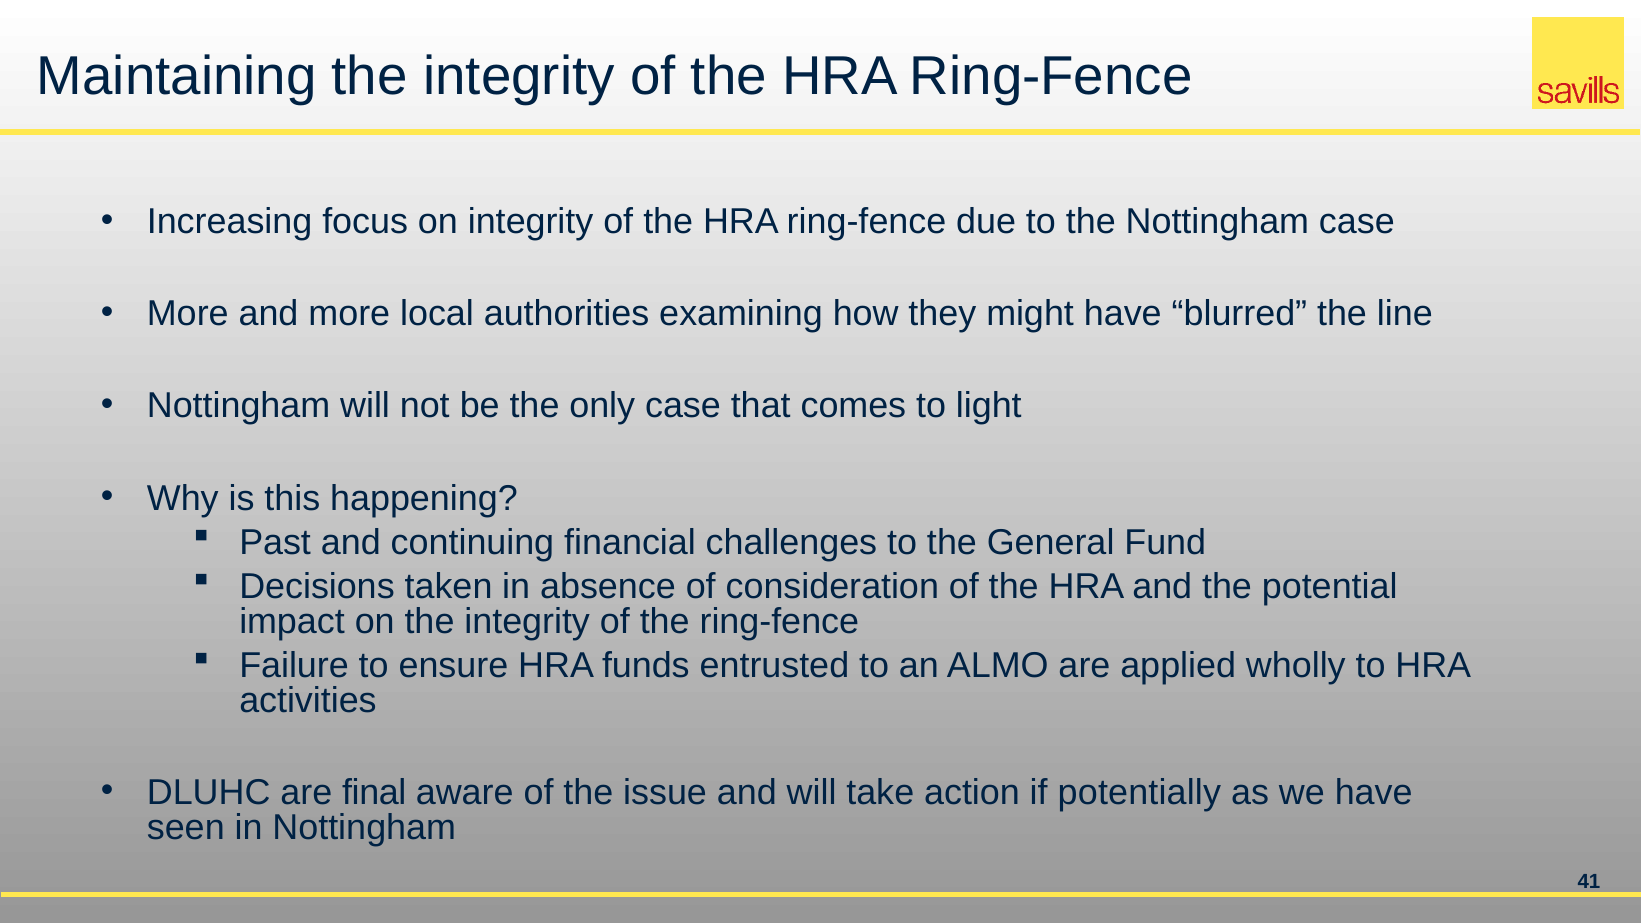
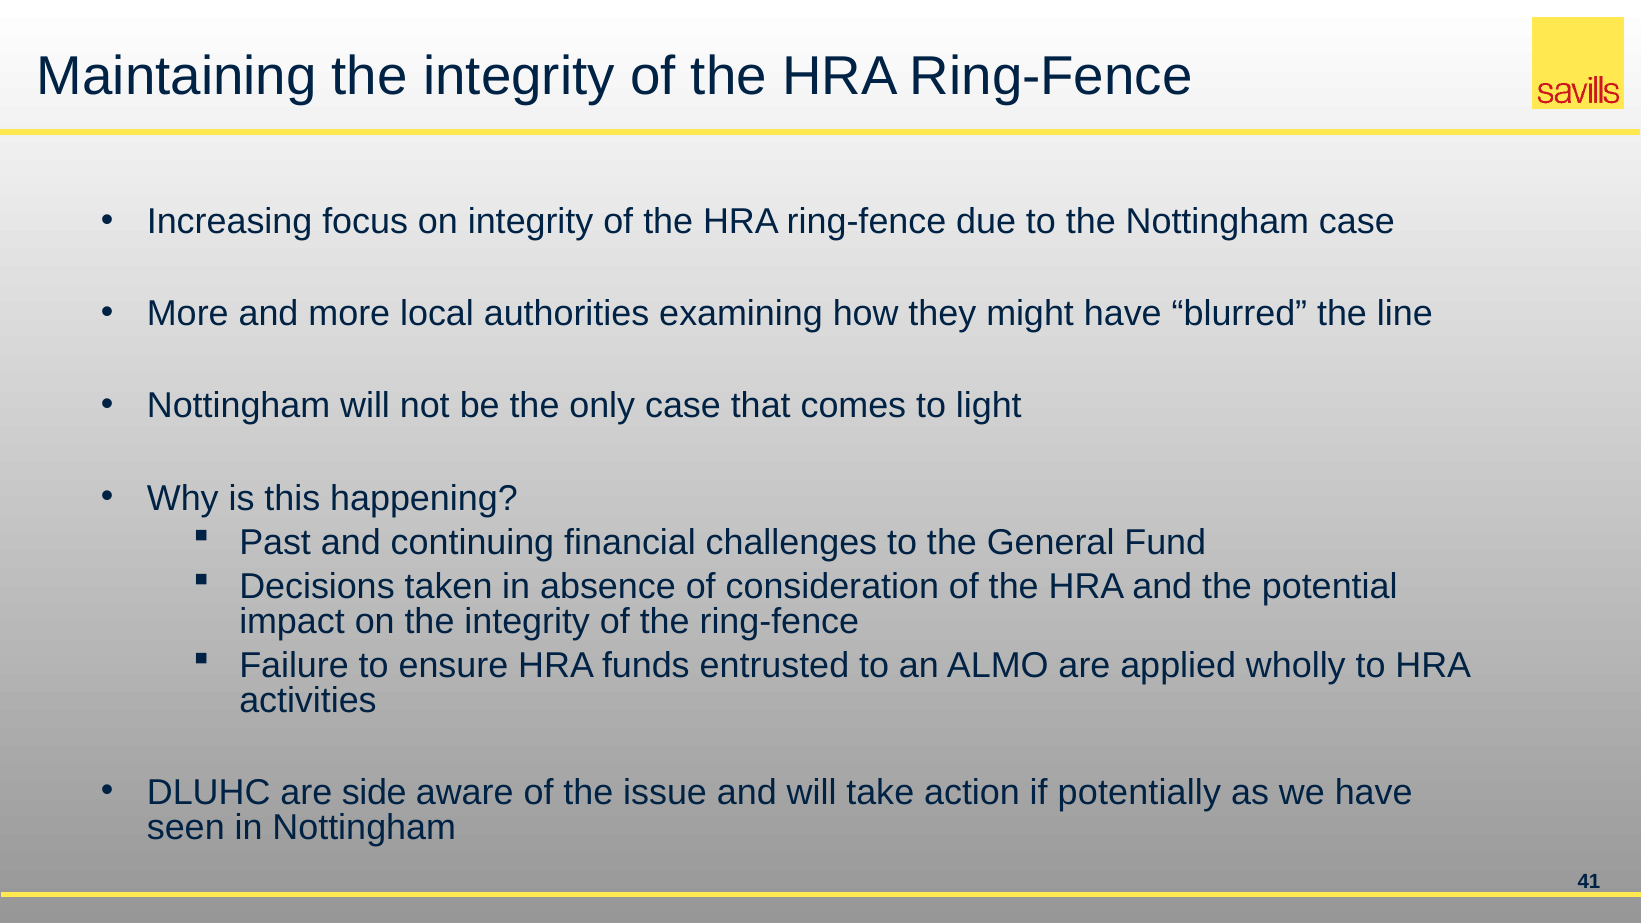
final: final -> side
